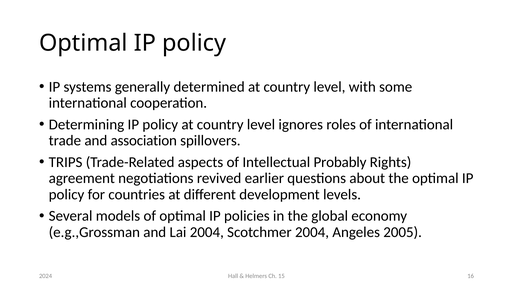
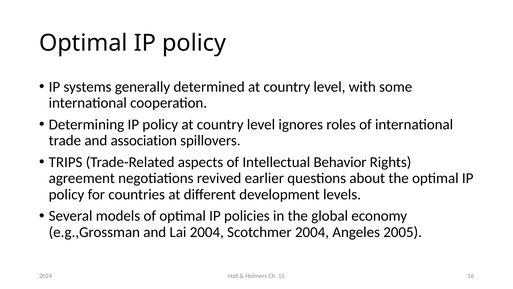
Probably: Probably -> Behavior
